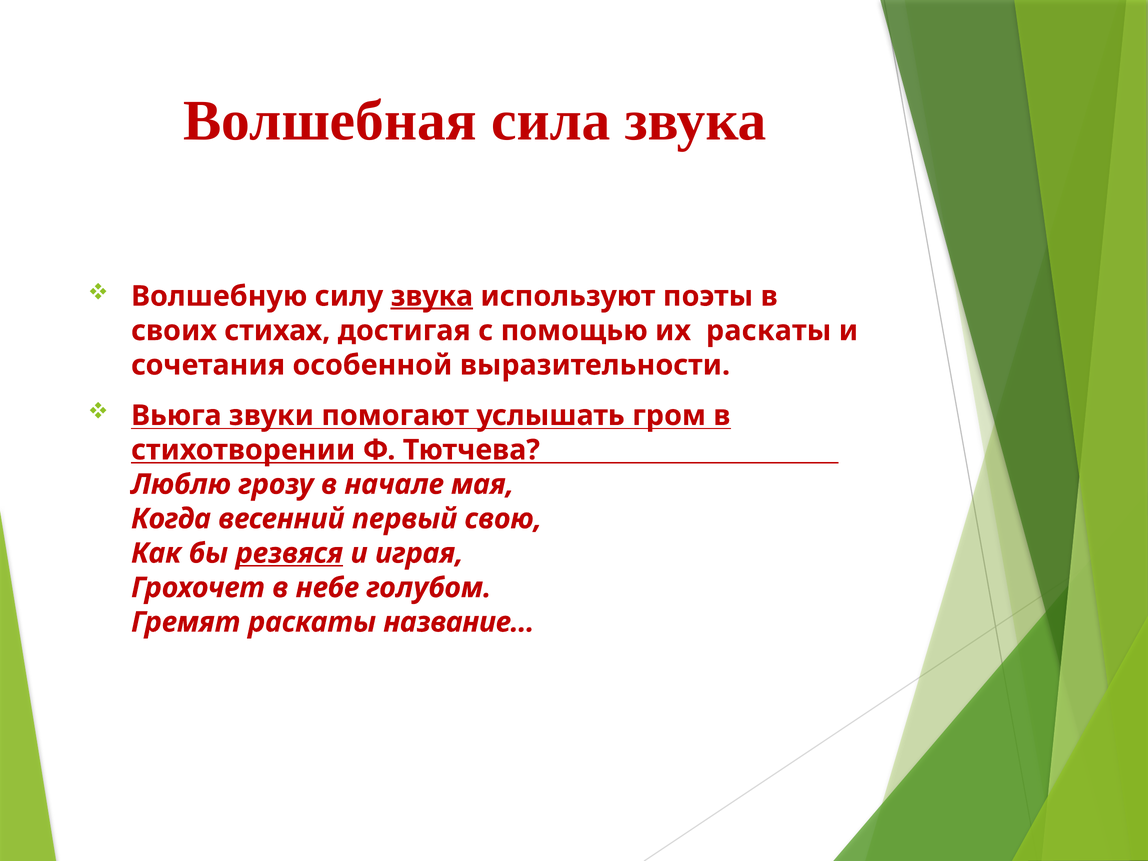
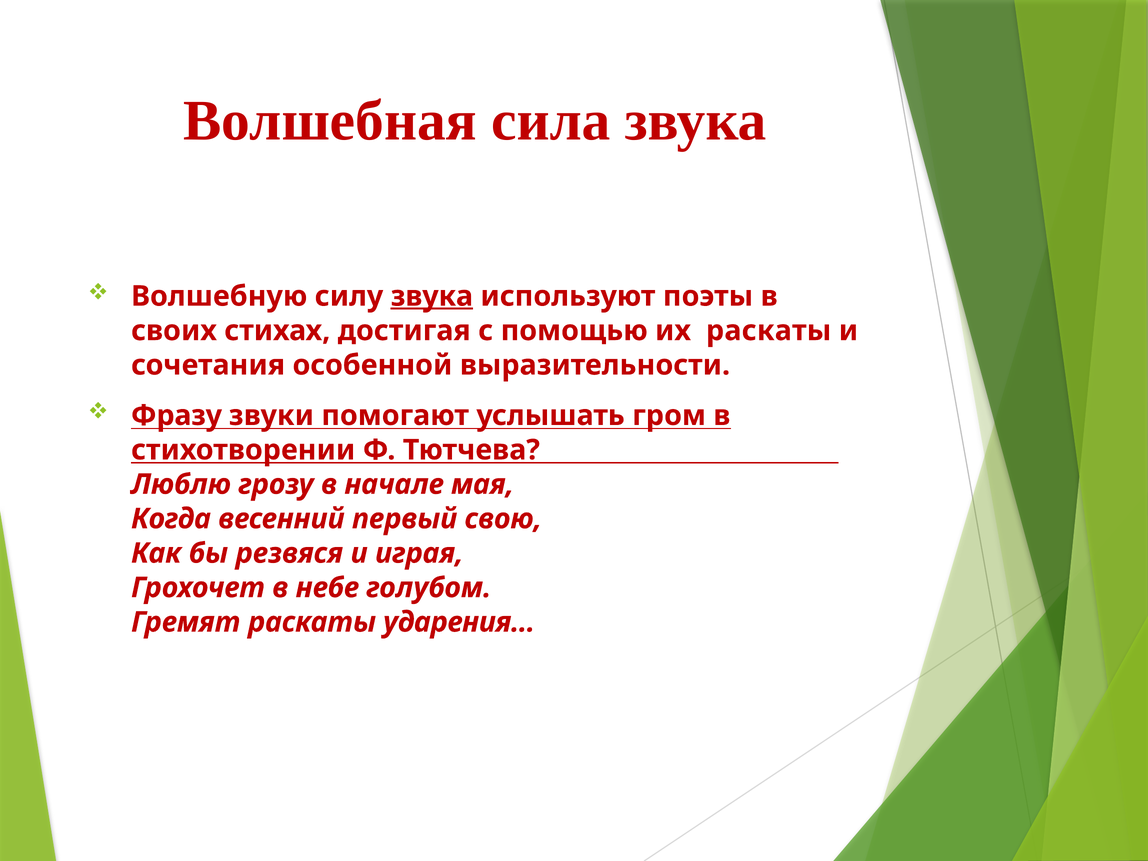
Вьюга: Вьюга -> Фразу
резвяся underline: present -> none
название…: название… -> ударения…
